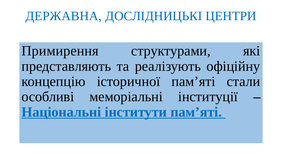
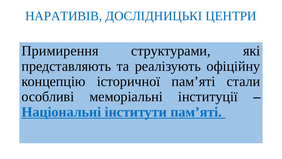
ДЕРЖАВНА: ДЕРЖАВНА -> НАРАТИВІВ
